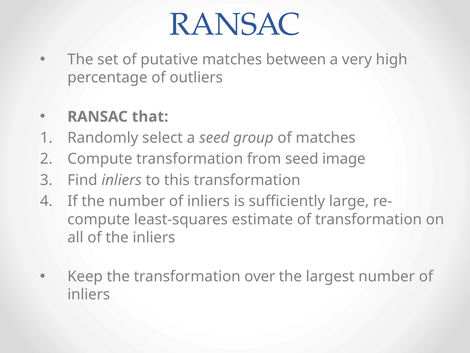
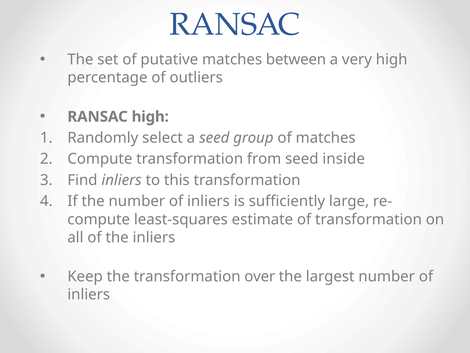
RANSAC that: that -> high
image: image -> inside
